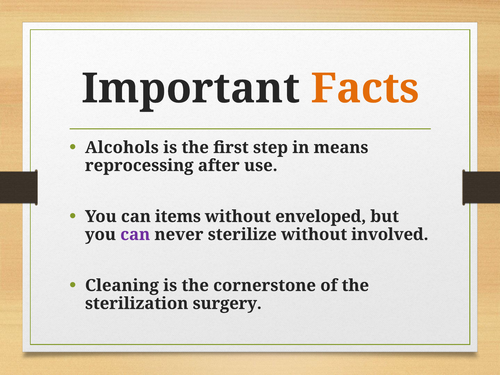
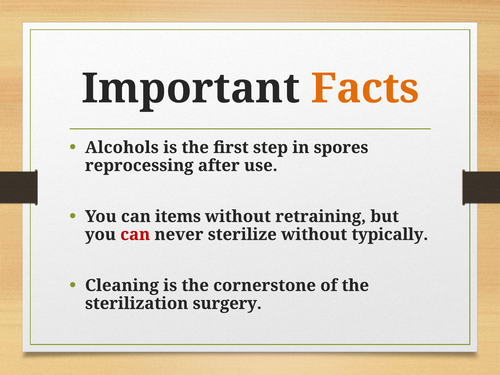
means: means -> spores
enveloped: enveloped -> retraining
can at (135, 235) colour: purple -> red
involved: involved -> typically
